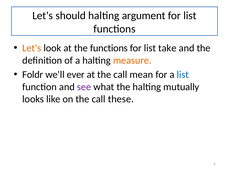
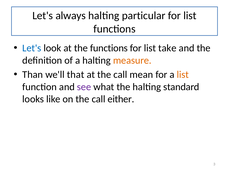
should: should -> always
argument: argument -> particular
Let's at (32, 48) colour: orange -> blue
Foldr: Foldr -> Than
ever: ever -> that
list at (183, 75) colour: blue -> orange
mutually: mutually -> standard
these: these -> either
